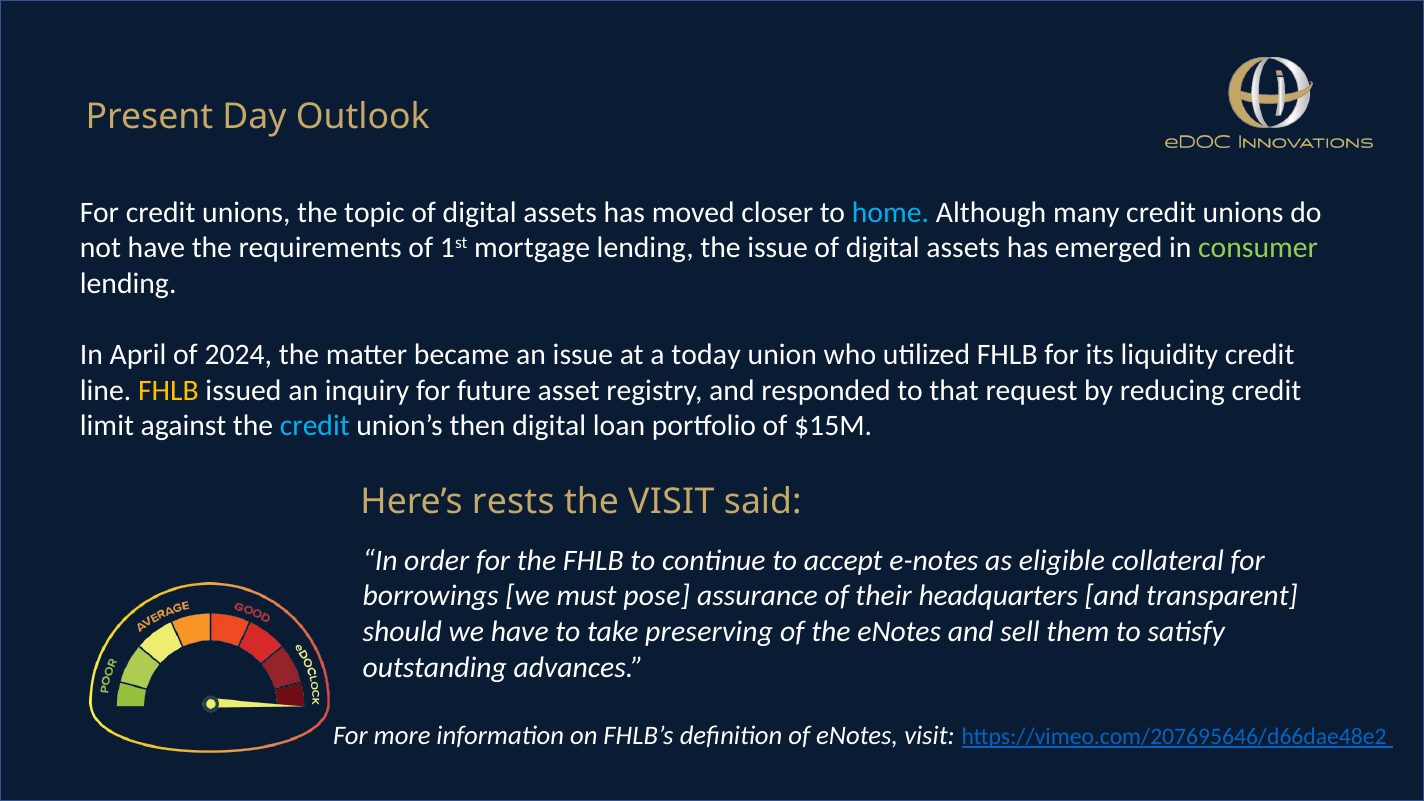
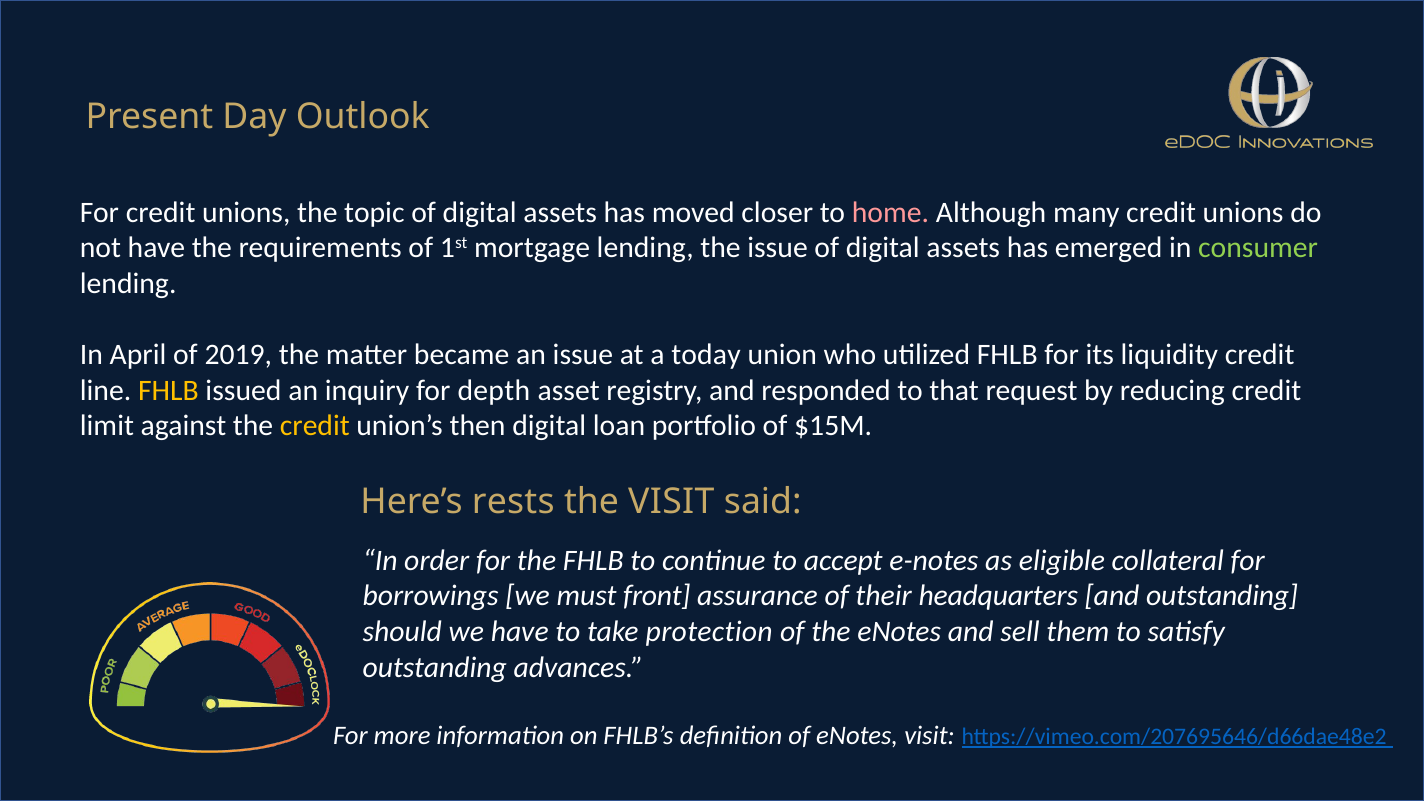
home colour: light blue -> pink
2024: 2024 -> 2019
future: future -> depth
credit at (315, 426) colour: light blue -> yellow
pose: pose -> front
and transparent: transparent -> outstanding
preserving: preserving -> protection
